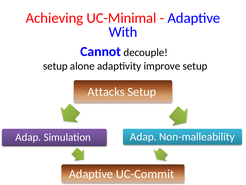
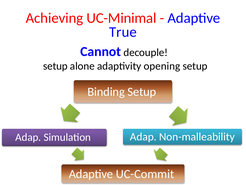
With: With -> True
improve: improve -> opening
Attacks: Attacks -> Binding
